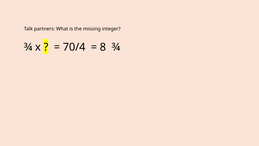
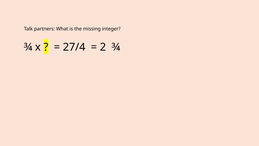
70/4: 70/4 -> 27/4
8: 8 -> 2
